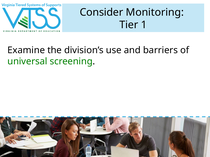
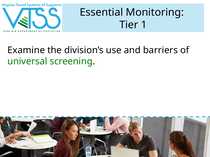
Consider: Consider -> Essential
